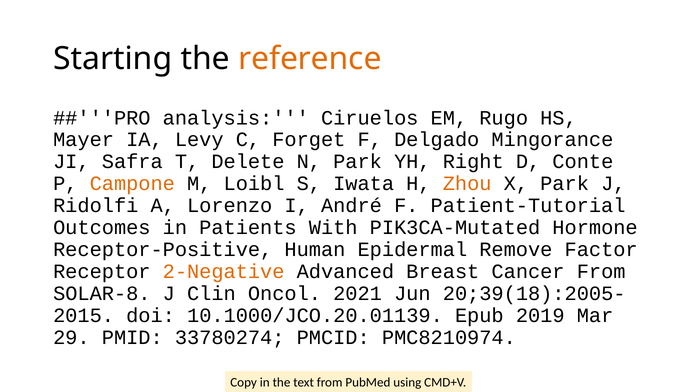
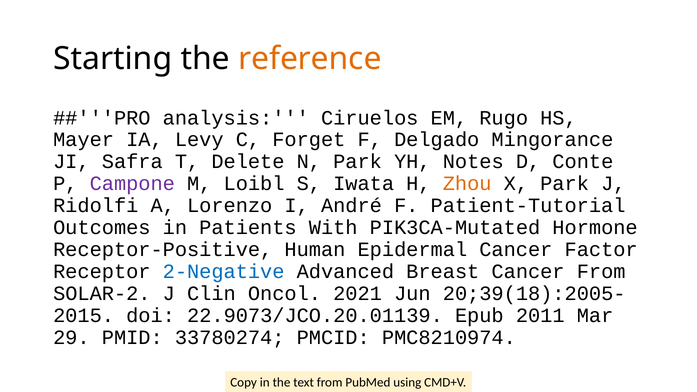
Right: Right -> Notes
Campone colour: orange -> purple
Epidermal Remove: Remove -> Cancer
2-Negative colour: orange -> blue
SOLAR-8: SOLAR-8 -> SOLAR-2
10.1000/JCO.20.01139: 10.1000/JCO.20.01139 -> 22.9073/JCO.20.01139
2019: 2019 -> 2011
